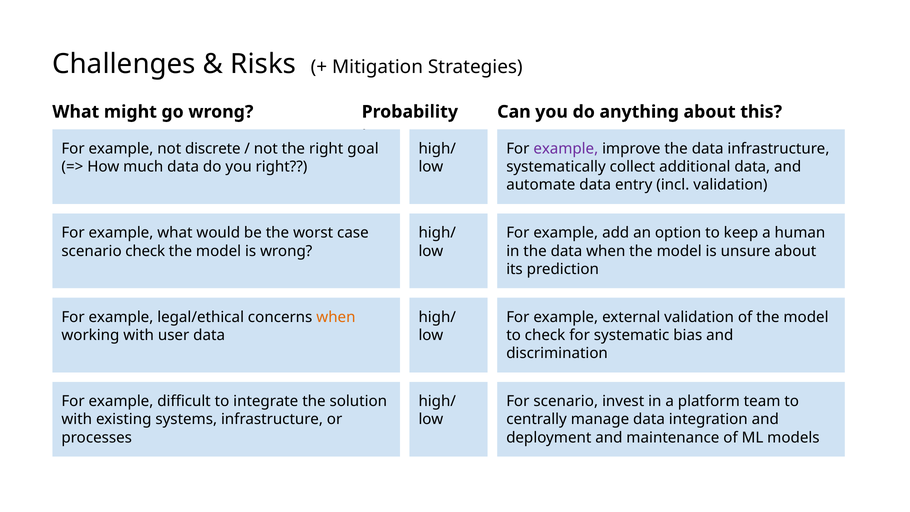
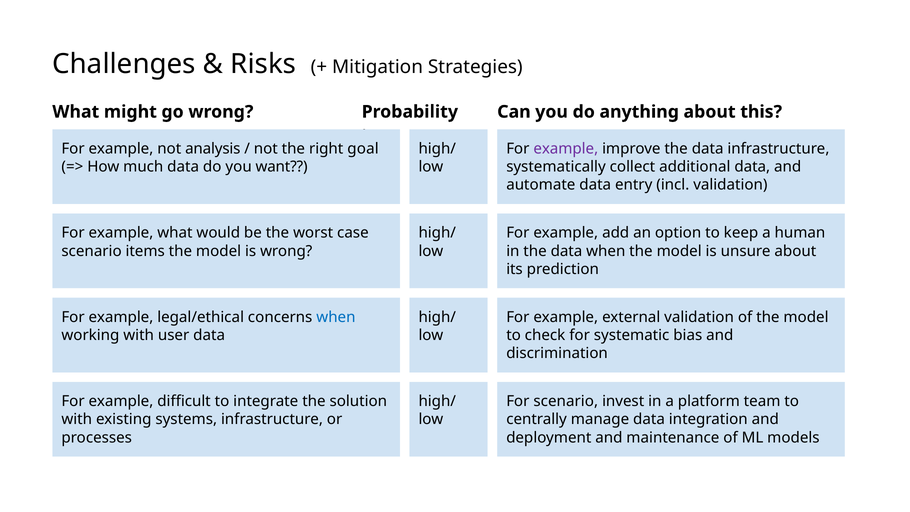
discrete: discrete -> analysis
you right: right -> want
scenario check: check -> items
when at (336, 317) colour: orange -> blue
